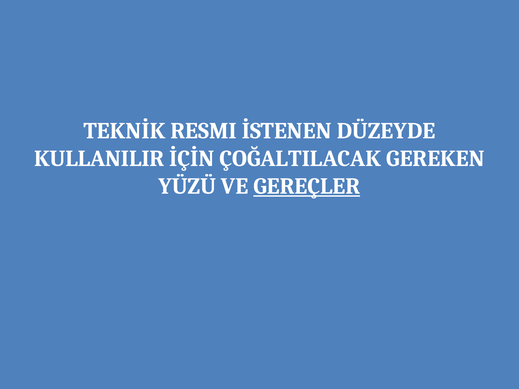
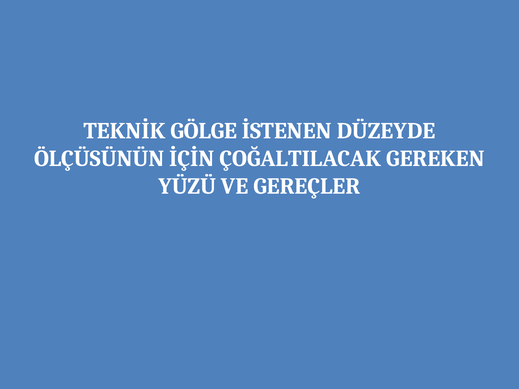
RESMI: RESMI -> GÖLGE
KULLANILIR: KULLANILIR -> ÖLÇÜSÜNÜN
GEREÇLER underline: present -> none
